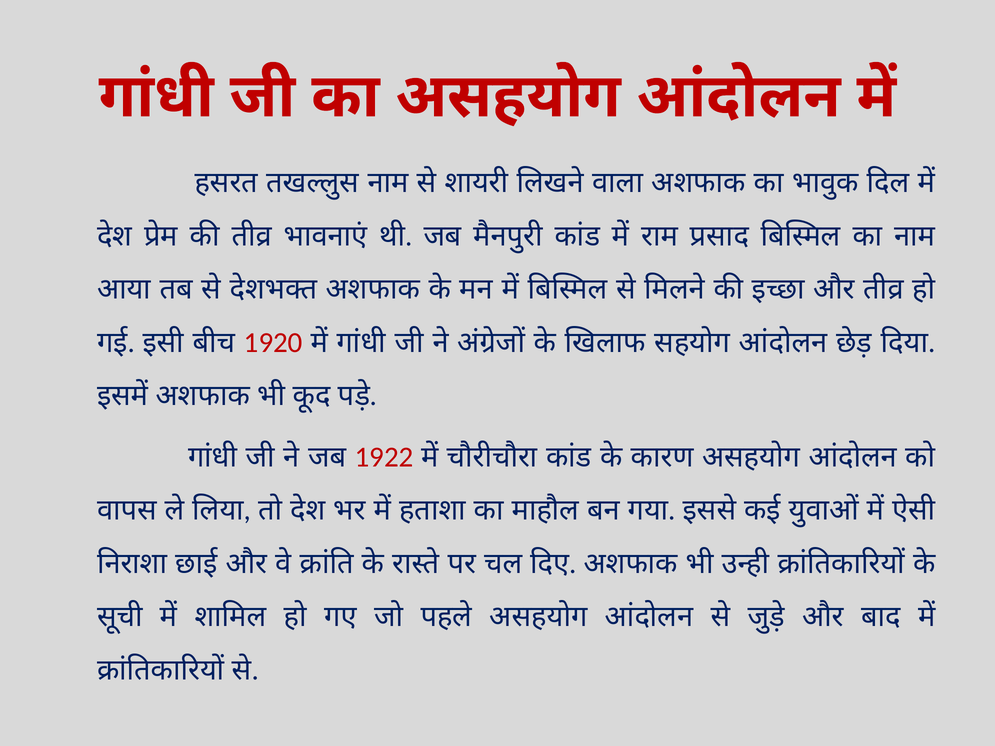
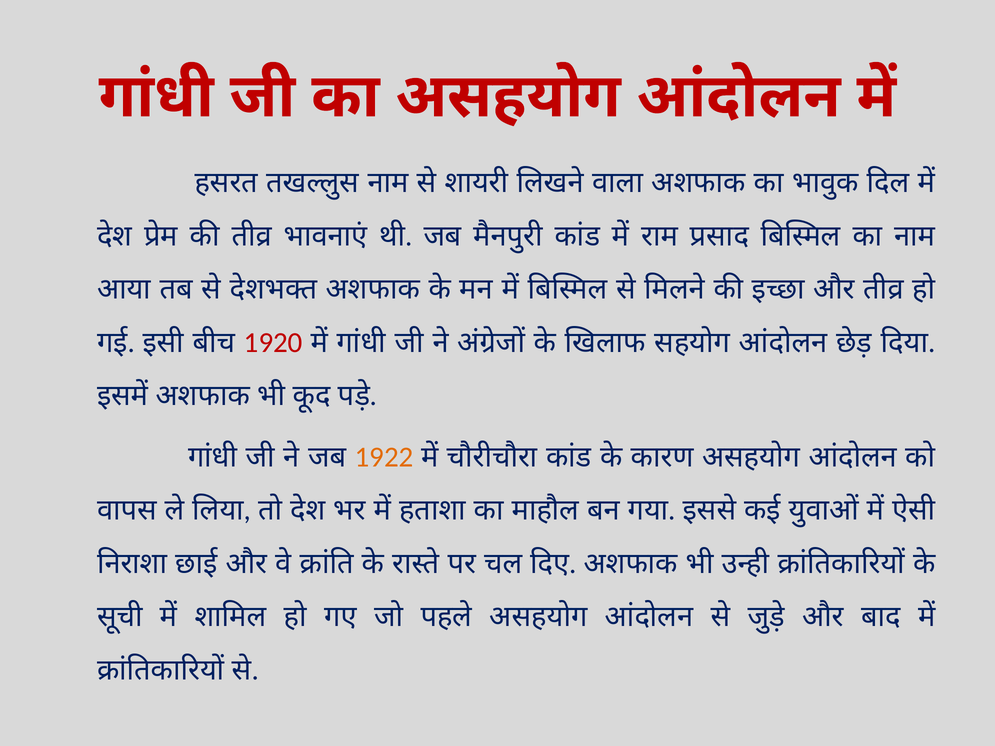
1922 colour: red -> orange
